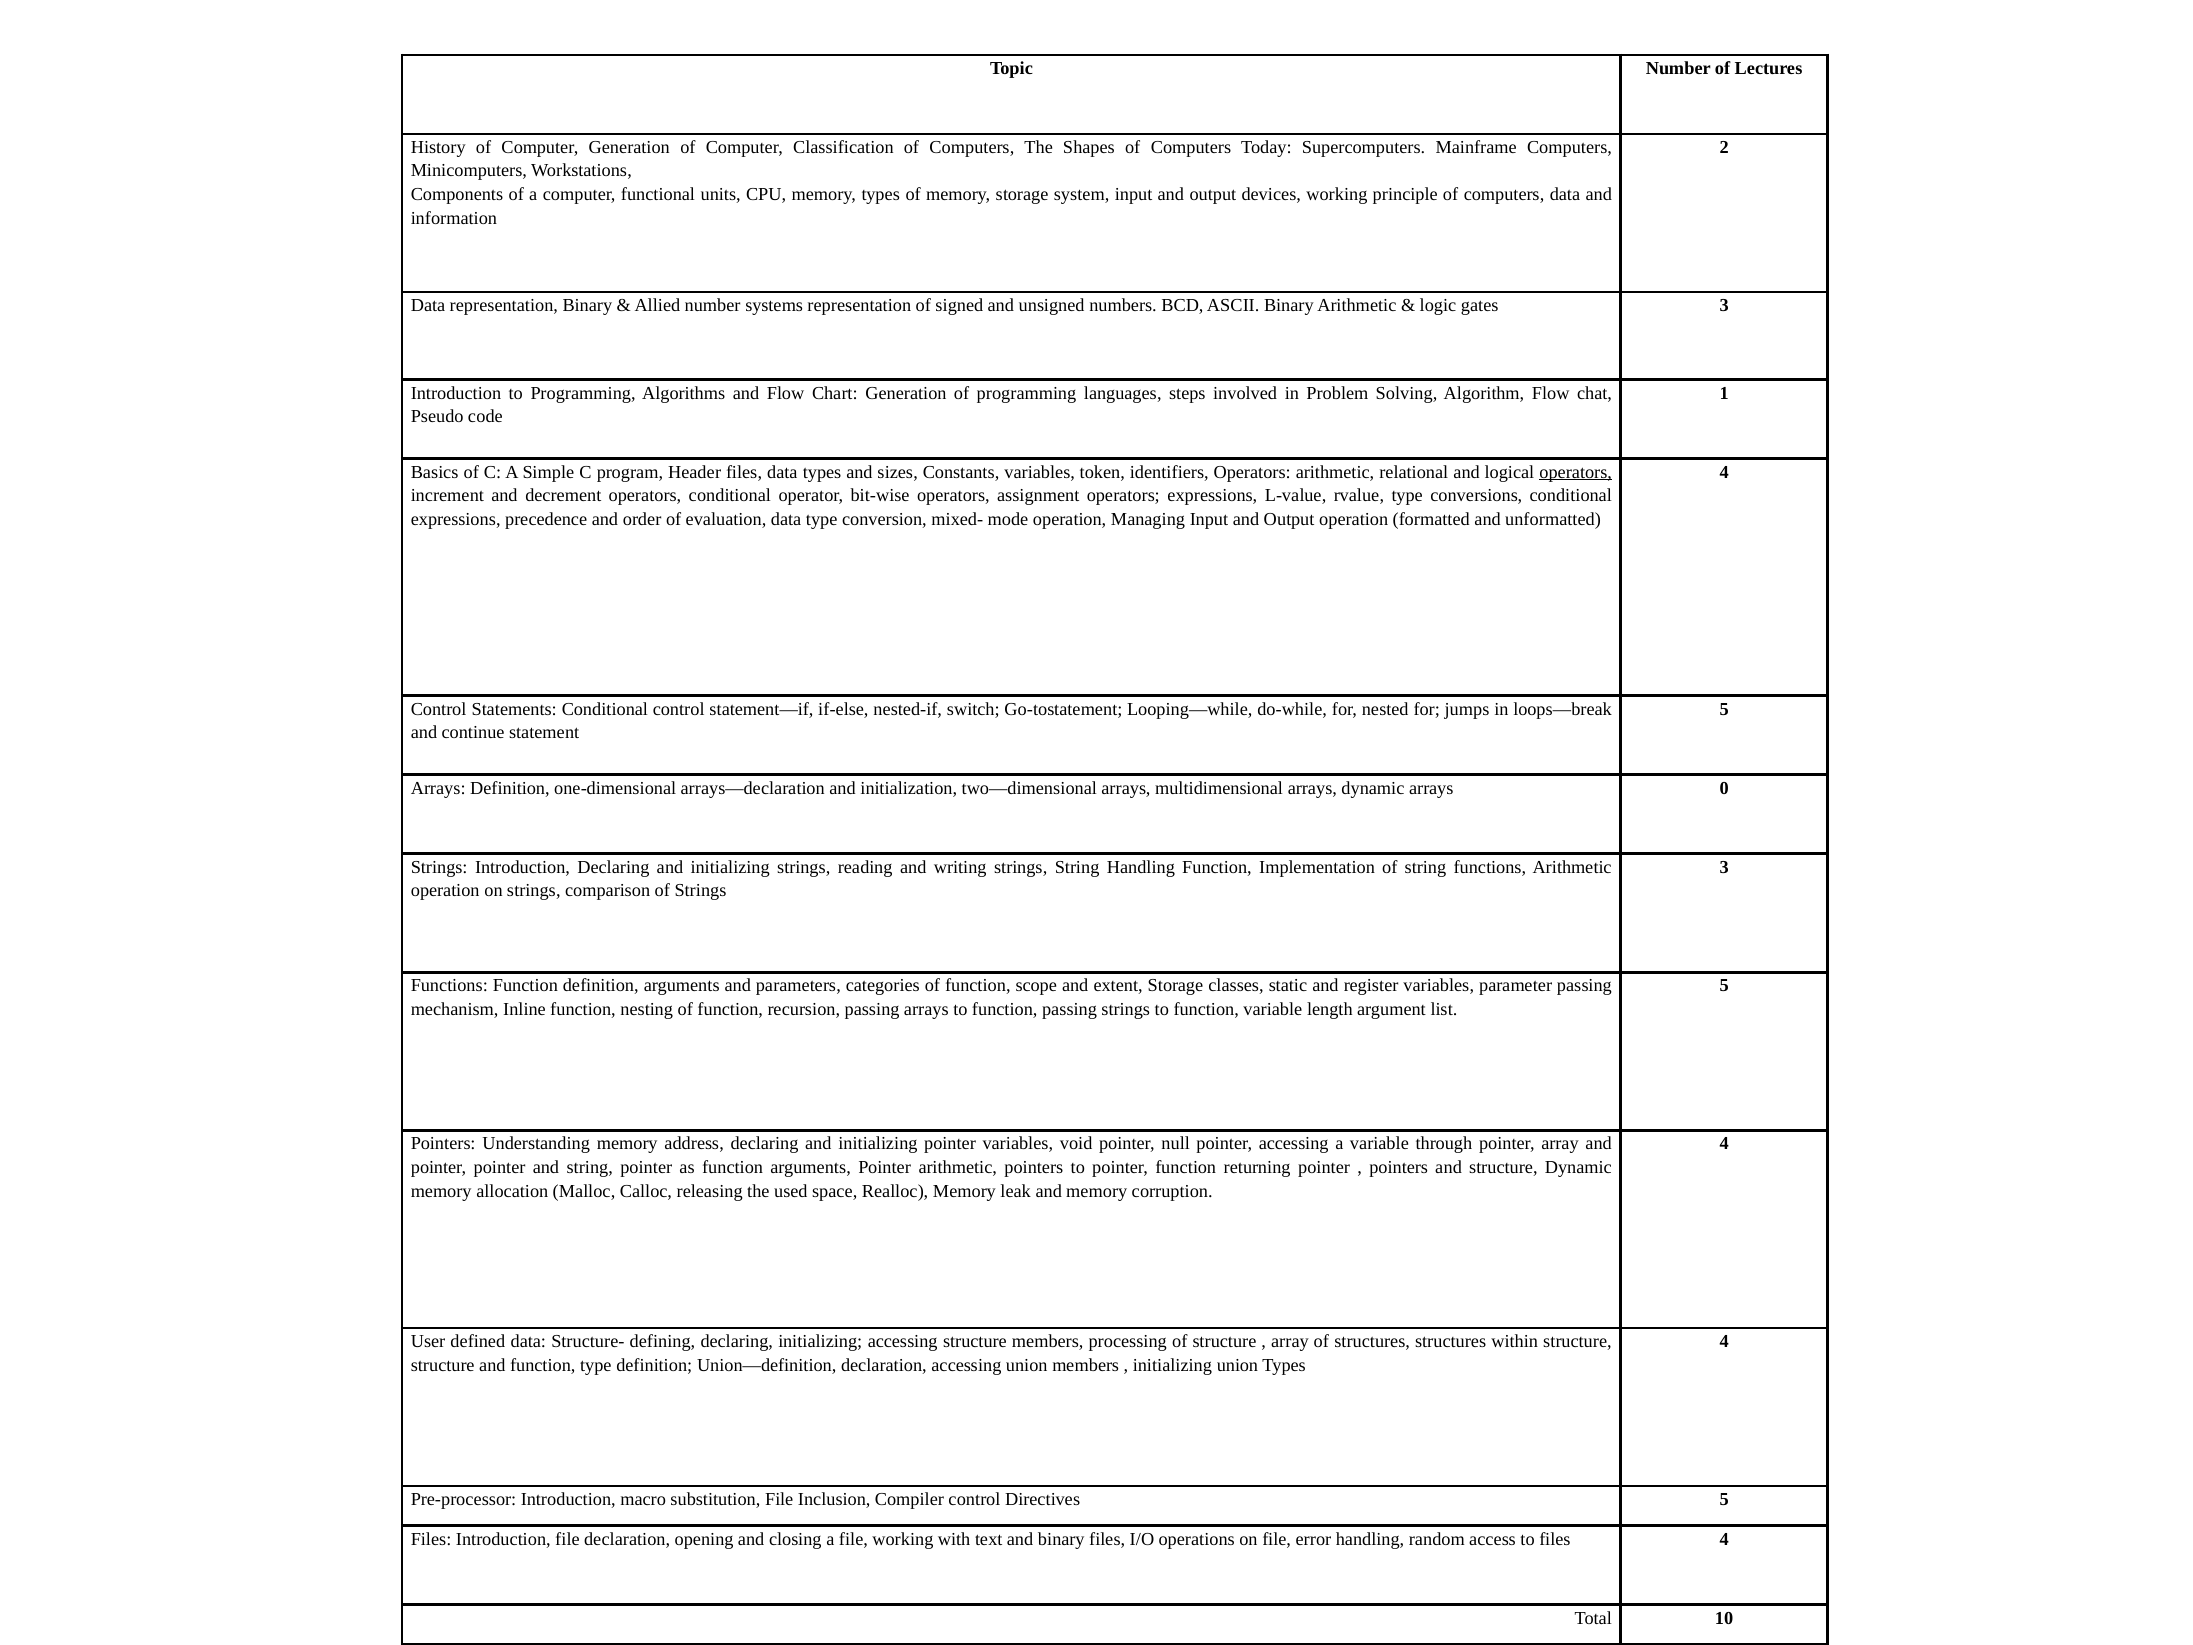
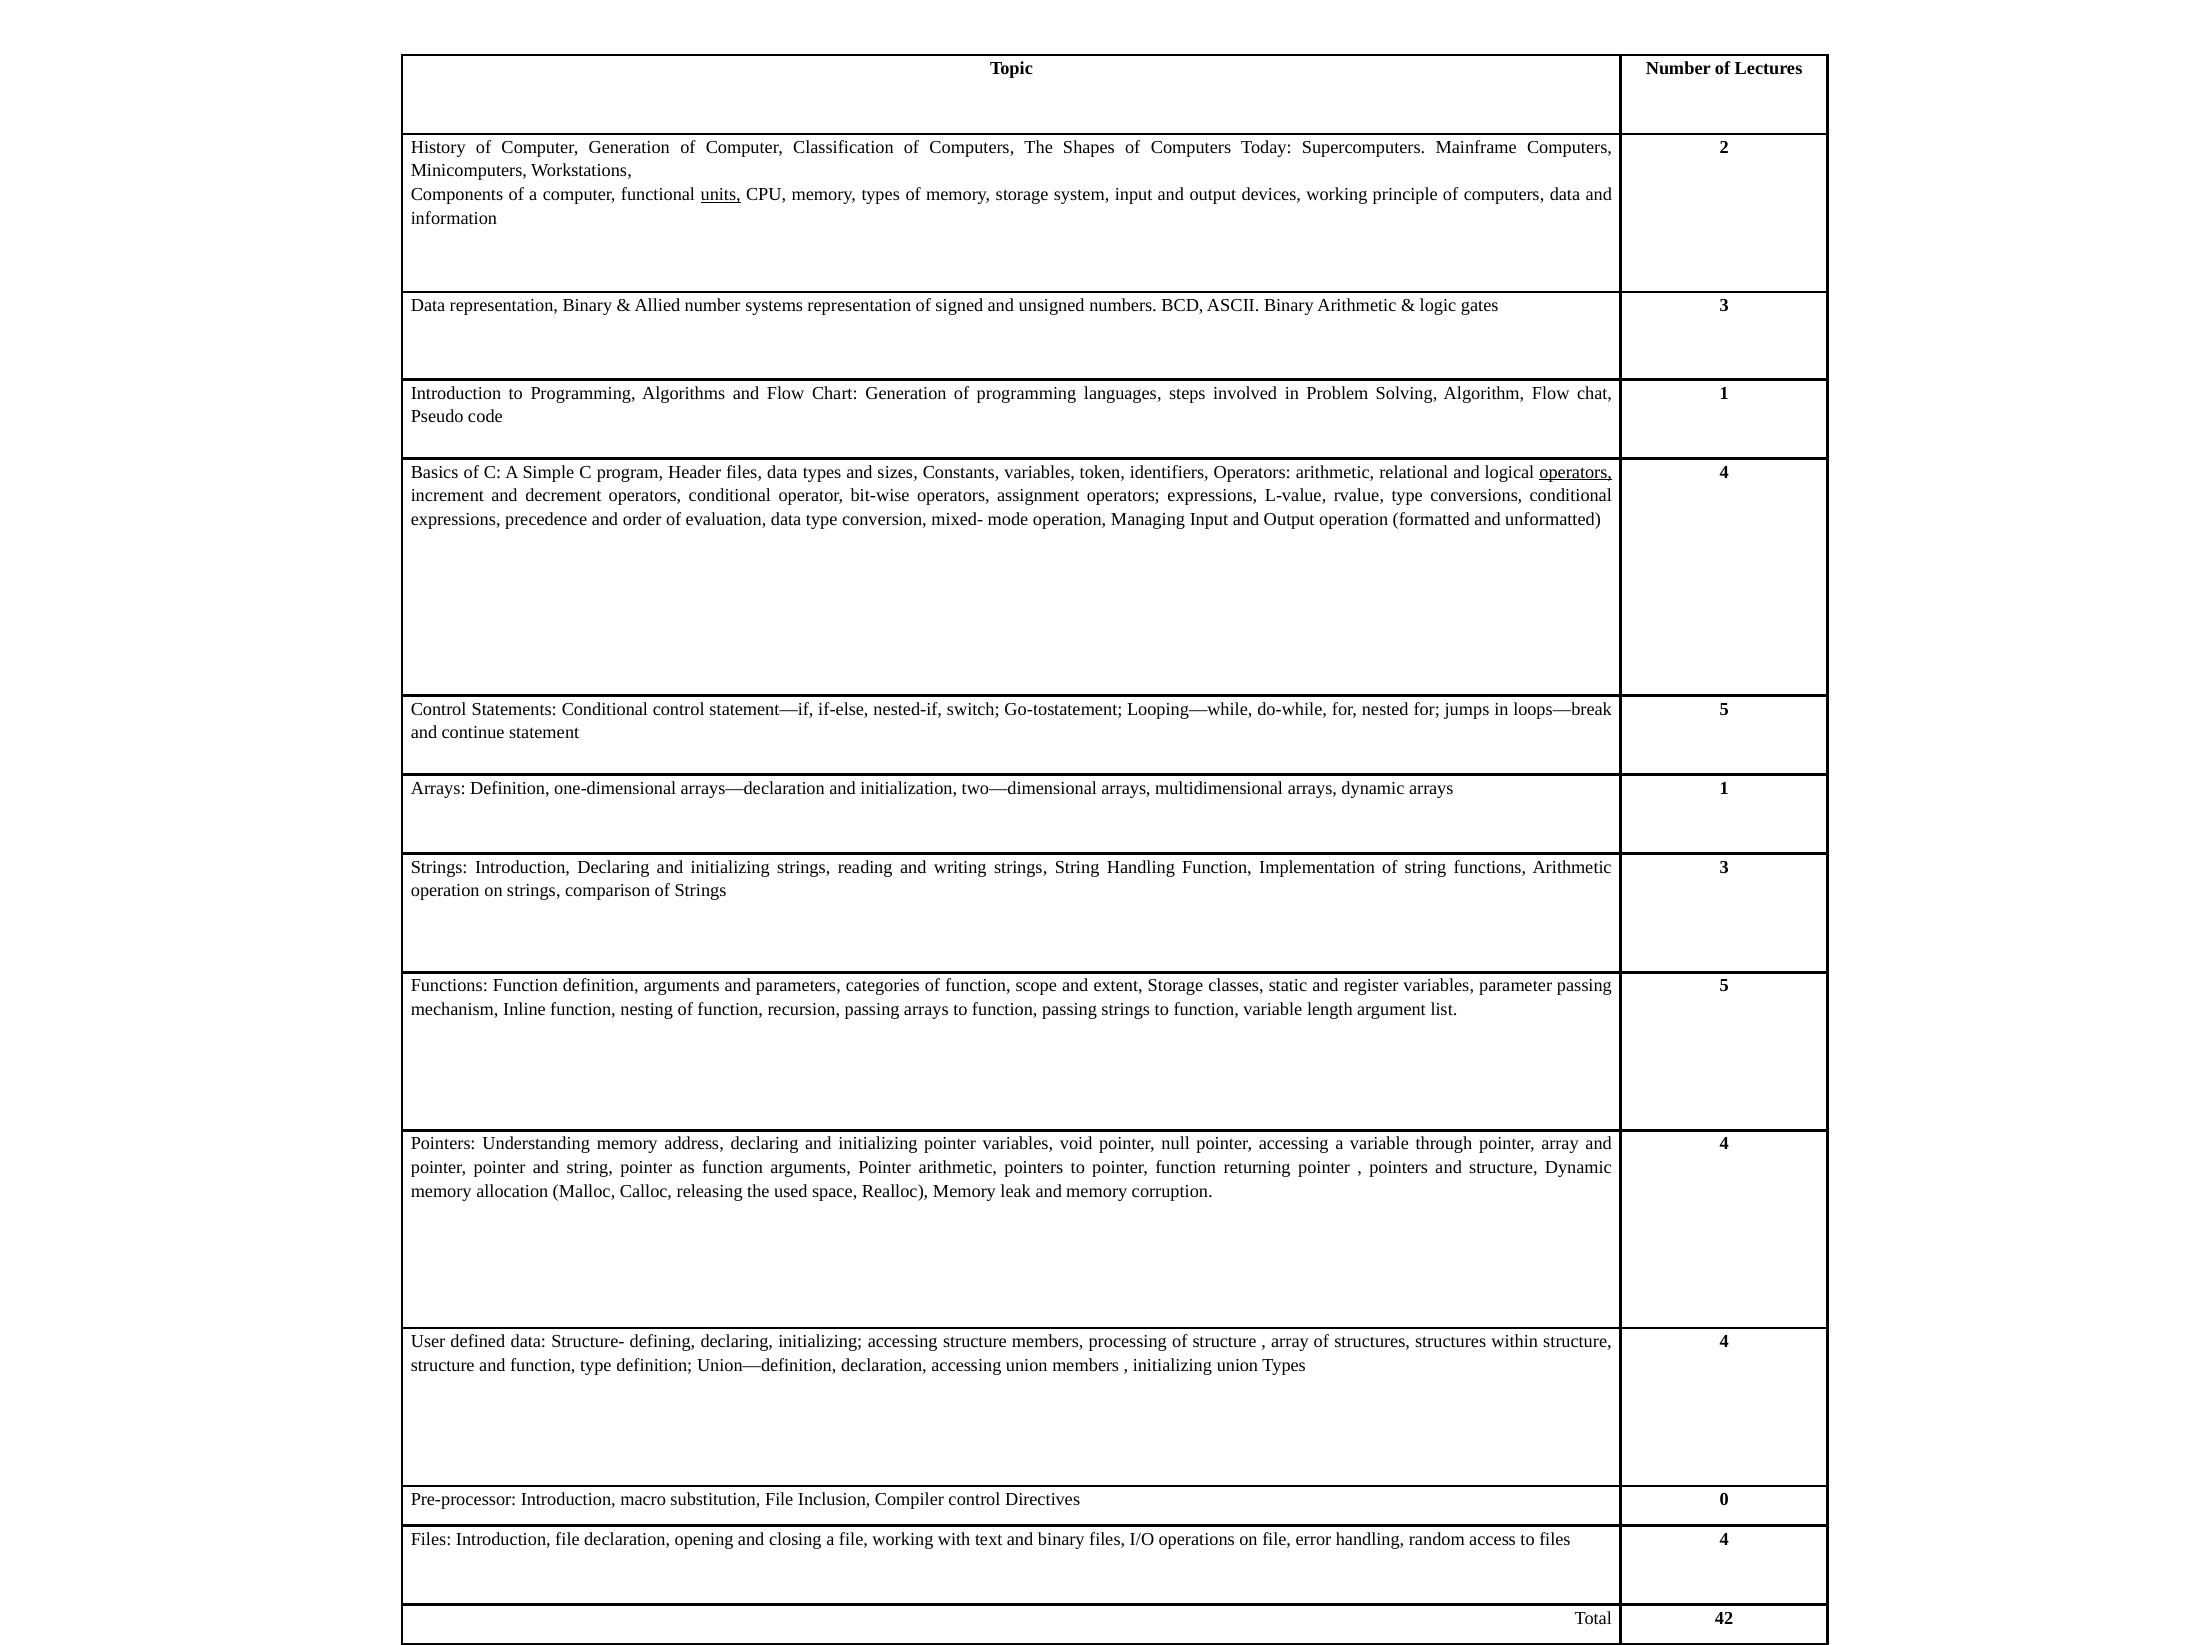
units underline: none -> present
arrays 0: 0 -> 1
Directives 5: 5 -> 0
10: 10 -> 42
